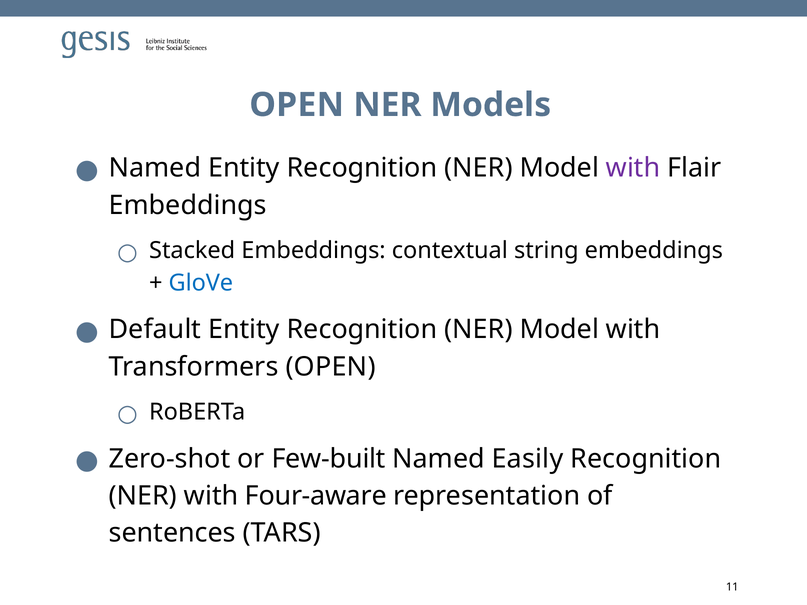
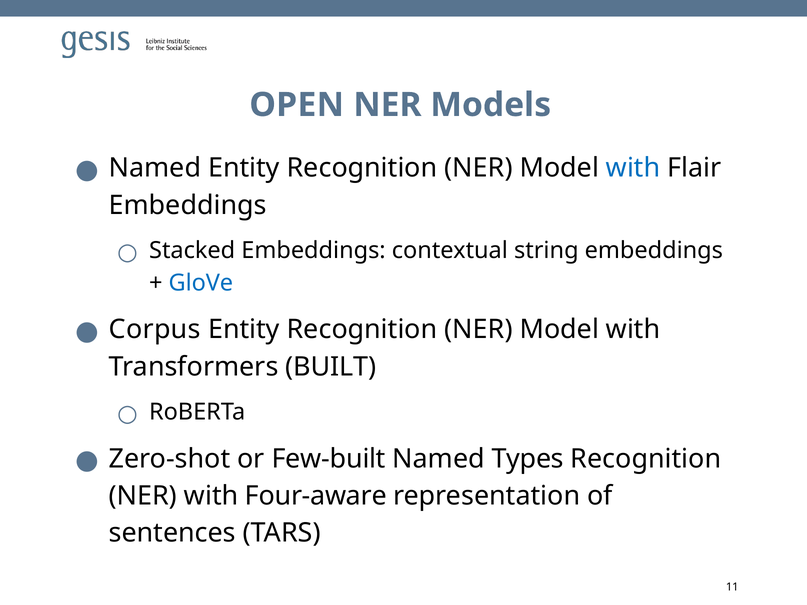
with at (633, 168) colour: purple -> blue
Default: Default -> Corpus
Transformers OPEN: OPEN -> BUILT
Easily: Easily -> Types
